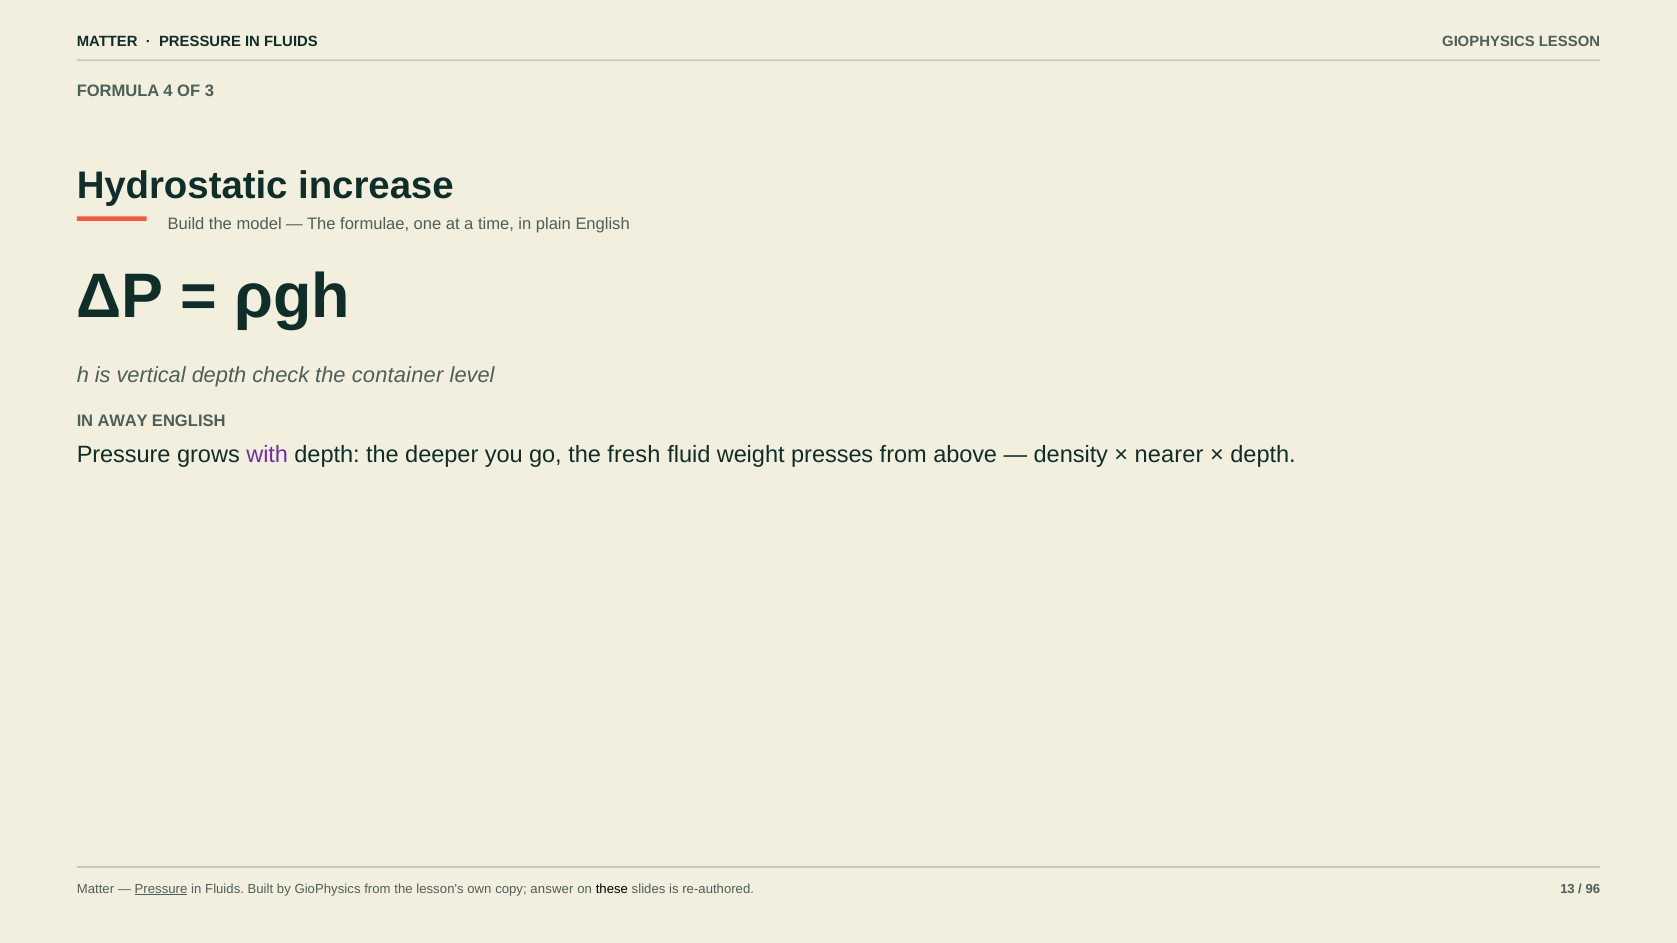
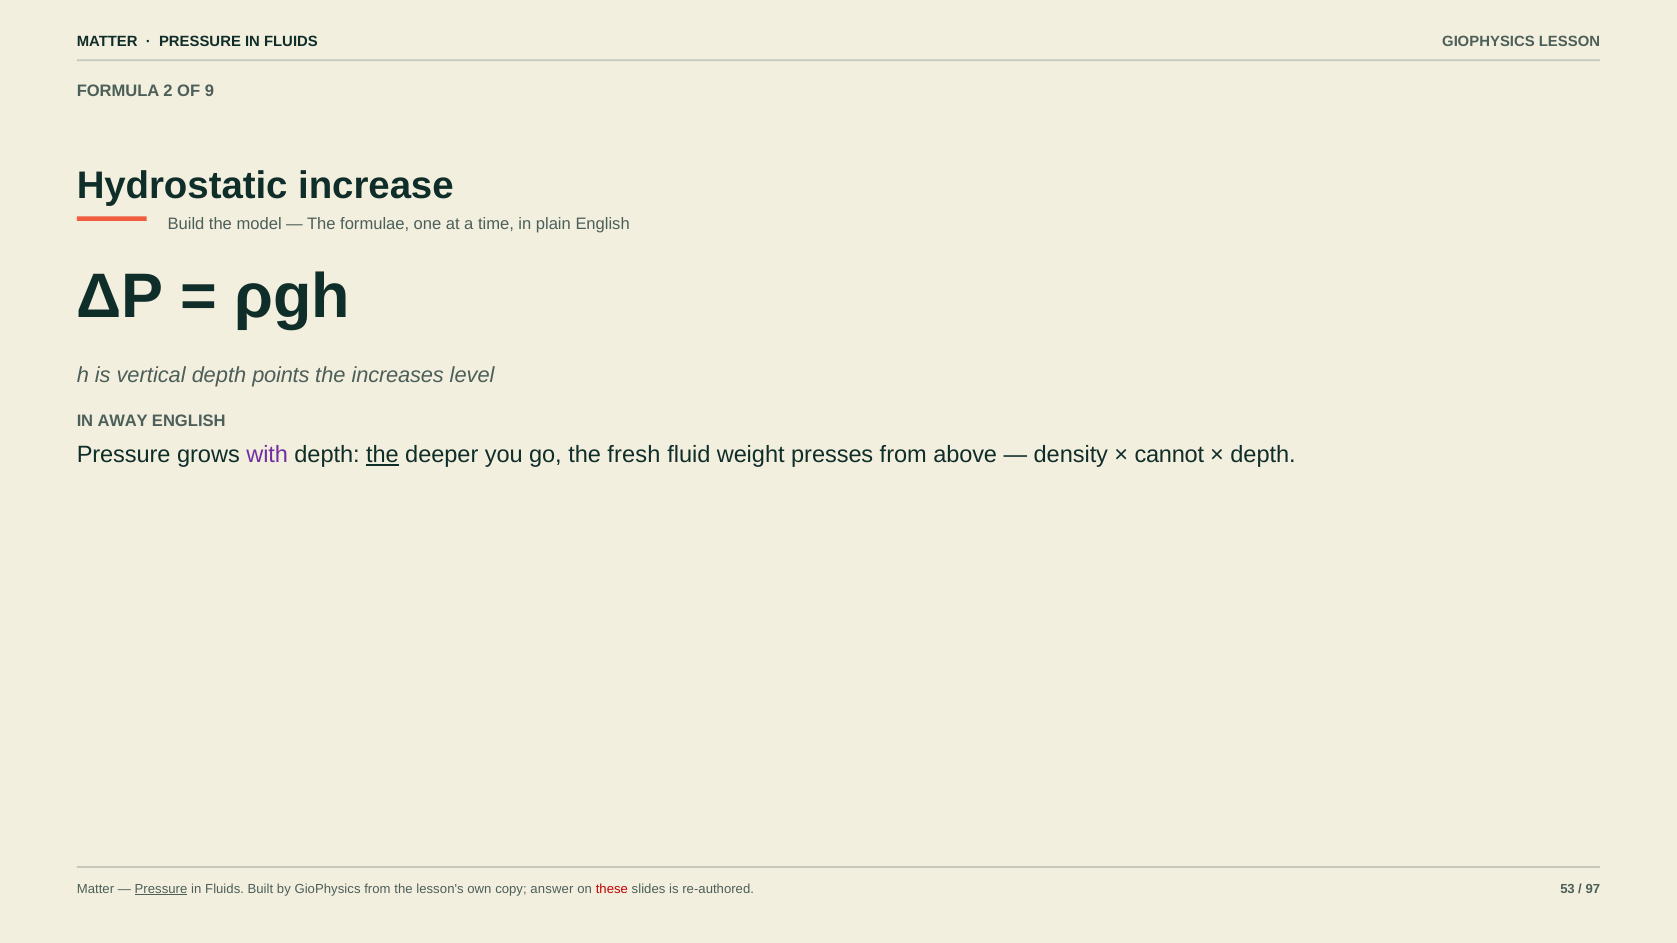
4: 4 -> 2
3: 3 -> 9
check: check -> points
container: container -> increases
the at (382, 455) underline: none -> present
nearer: nearer -> cannot
these colour: black -> red
13: 13 -> 53
96: 96 -> 97
